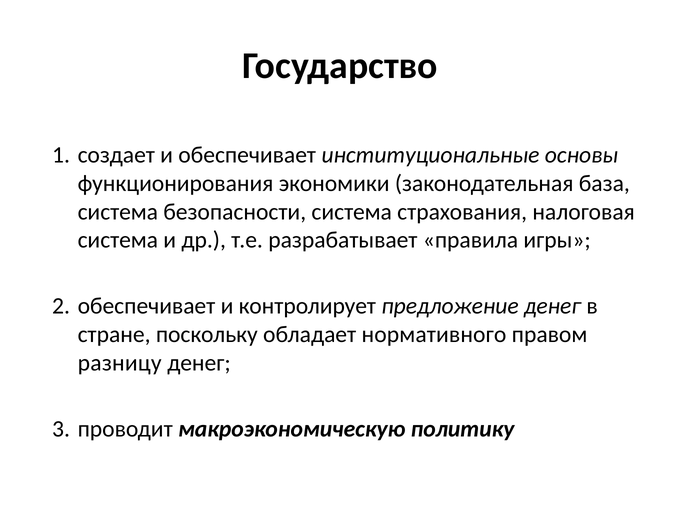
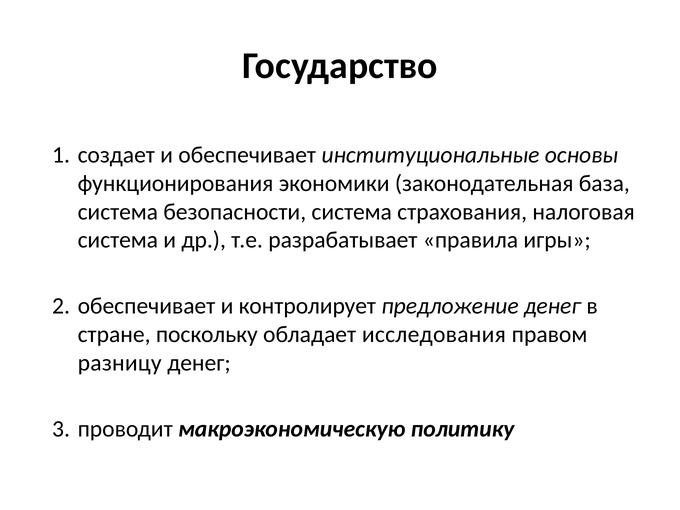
нормативного: нормативного -> исследования
